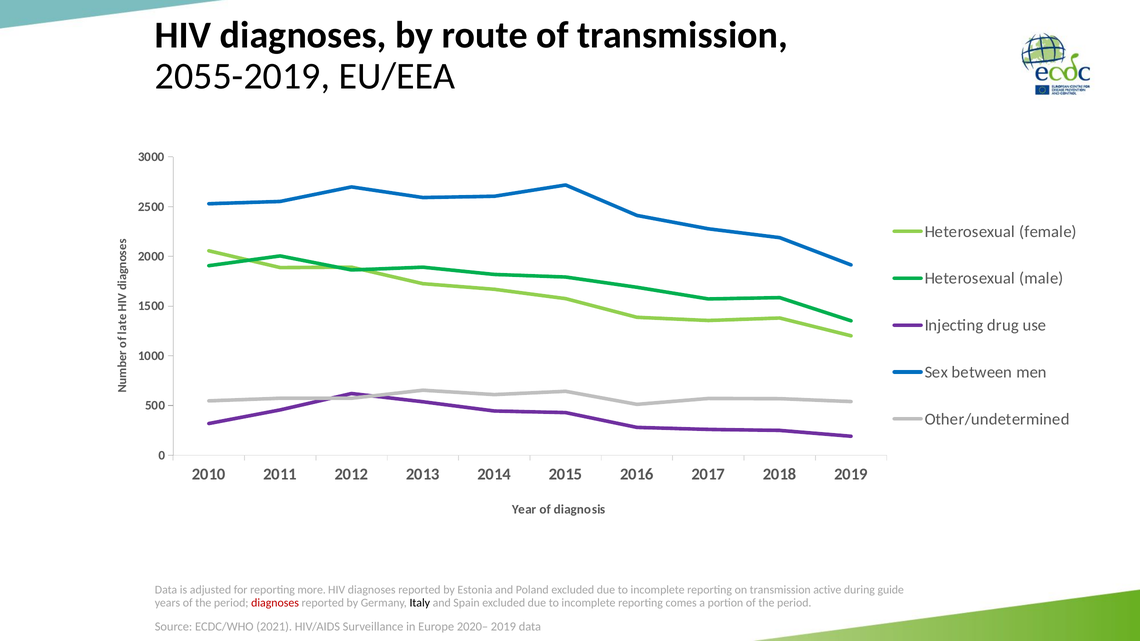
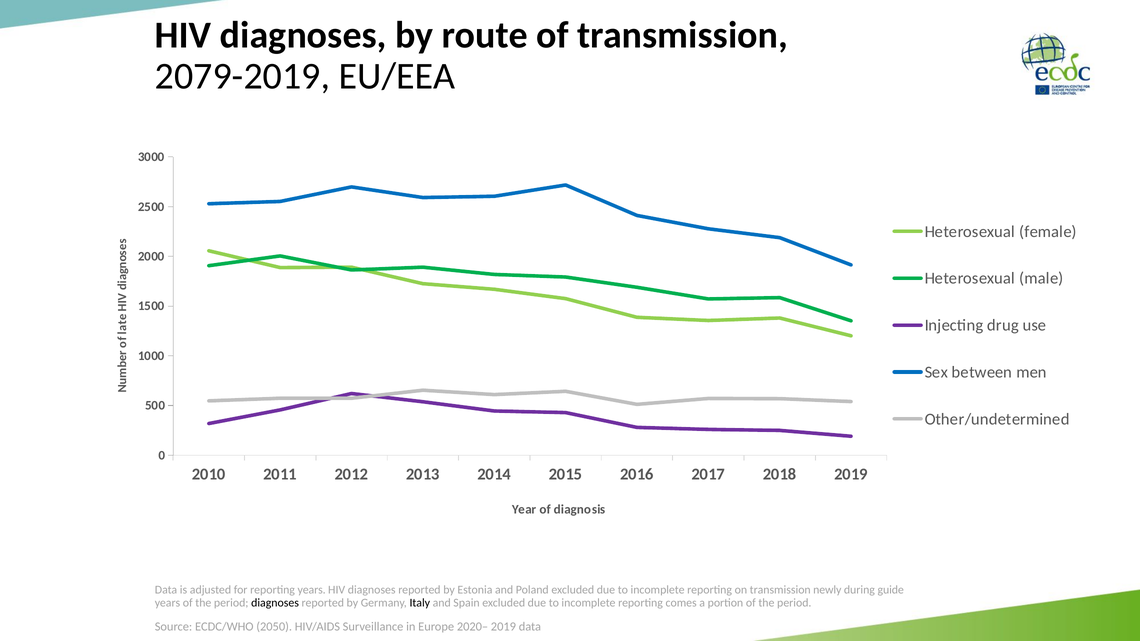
2055-2019: 2055-2019 -> 2079-2019
reporting more: more -> years
active: active -> newly
diagnoses at (275, 603) colour: red -> black
2021: 2021 -> 2050
